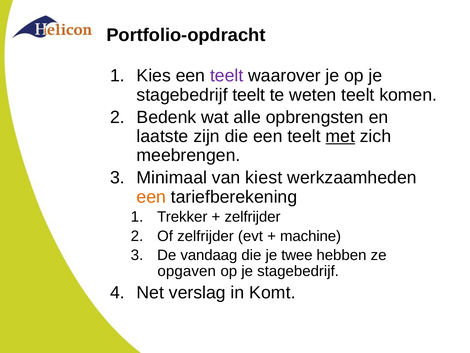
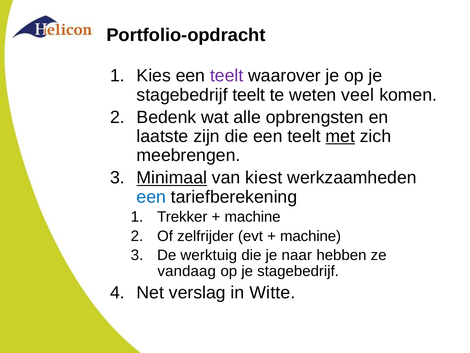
weten teelt: teelt -> veel
Minimaal underline: none -> present
een at (151, 197) colour: orange -> blue
zelfrijder at (253, 217): zelfrijder -> machine
vandaag: vandaag -> werktuig
twee: twee -> naar
opgaven: opgaven -> vandaag
Komt: Komt -> Witte
